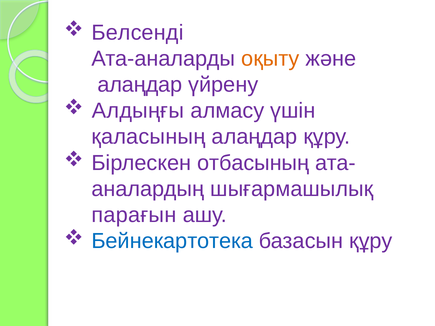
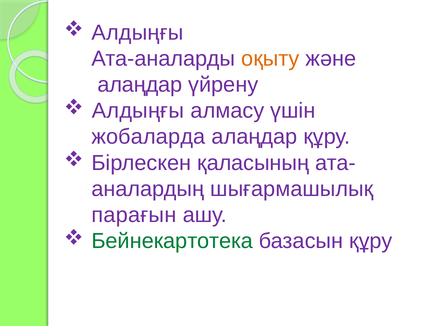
Белсенді at (137, 33): Белсенді -> Алдыңғы
қаласының: қаласының -> жобаларда
отбасының: отбасының -> қаласының
Бейнекартотека colour: blue -> green
